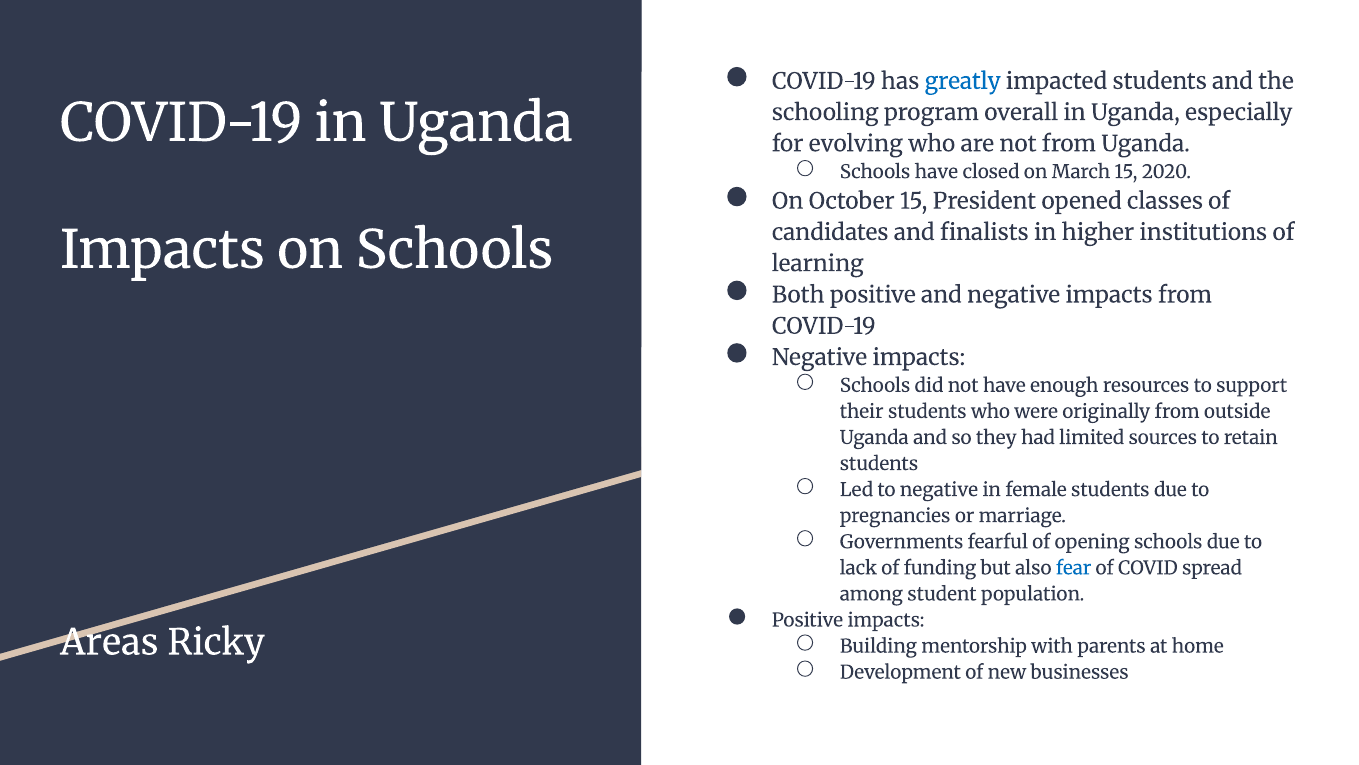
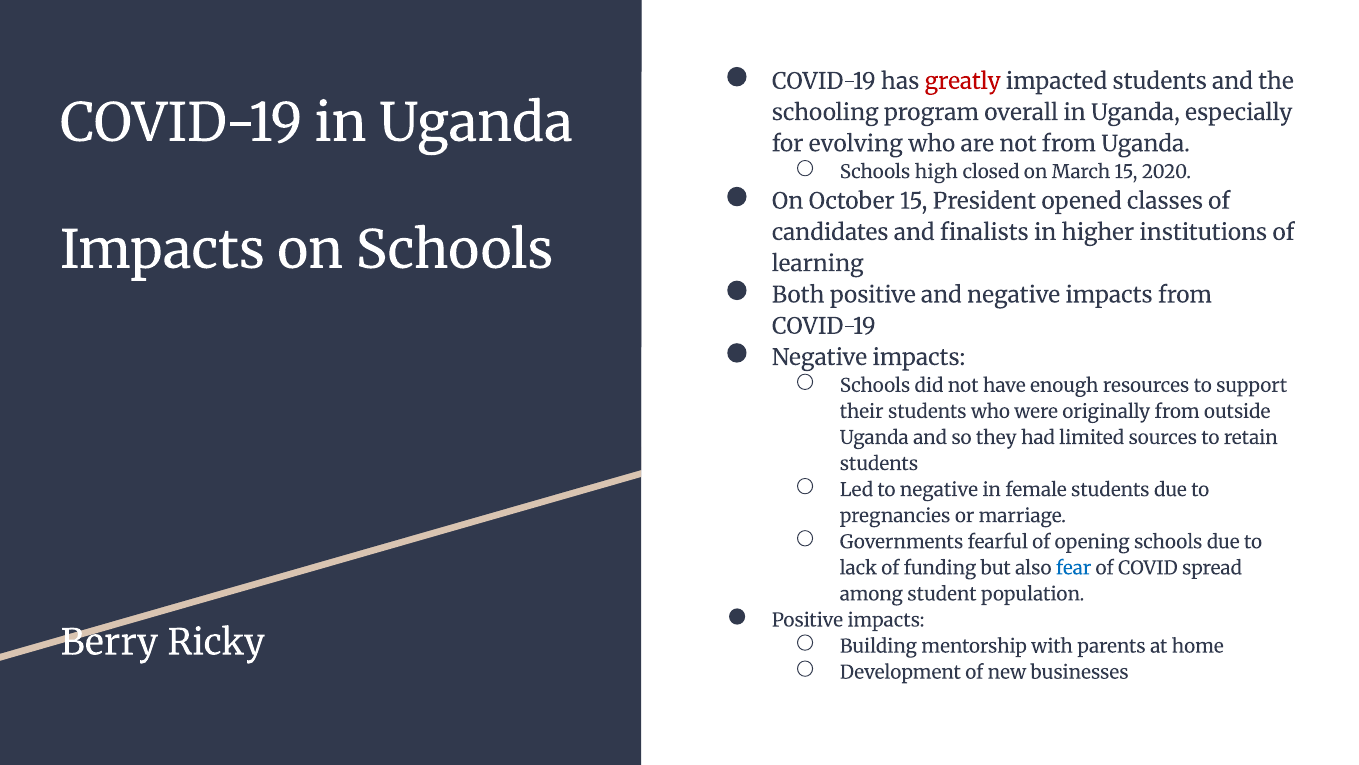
greatly colour: blue -> red
Schools have: have -> high
Areas: Areas -> Berry
